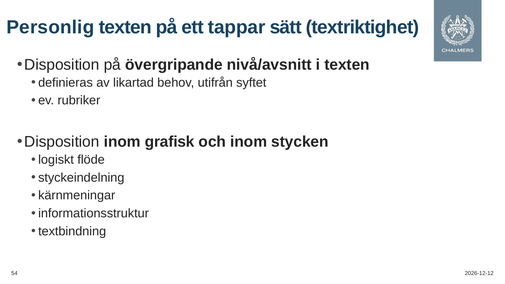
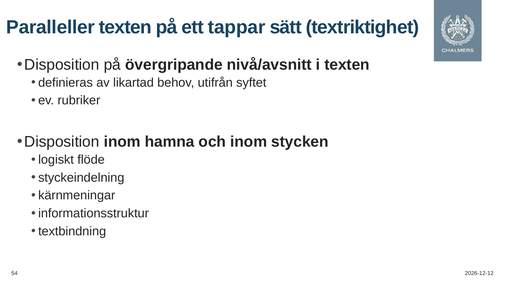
Personlig: Personlig -> Paralleller
grafisk: grafisk -> hamna
